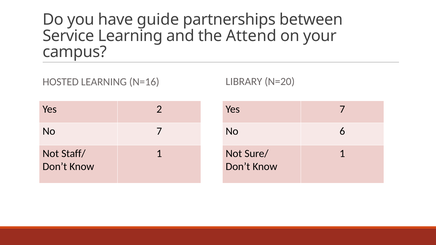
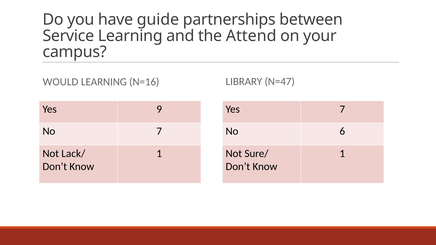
N=20: N=20 -> N=47
HOSTED: HOSTED -> WOULD
2: 2 -> 9
Staff/: Staff/ -> Lack/
